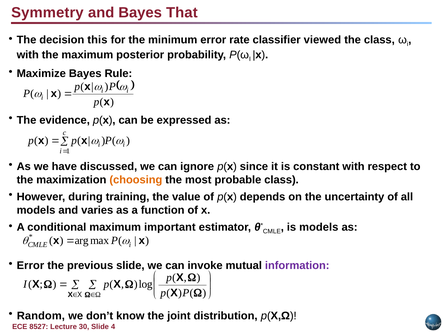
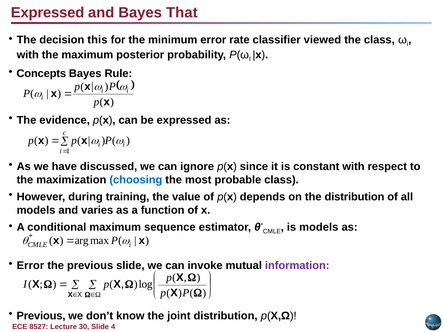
Symmetry at (47, 13): Symmetry -> Expressed
Maximize: Maximize -> Concepts
choosing colour: orange -> blue
the uncertainty: uncertainty -> distribution
important: important -> sequence
Random at (41, 316): Random -> Previous
